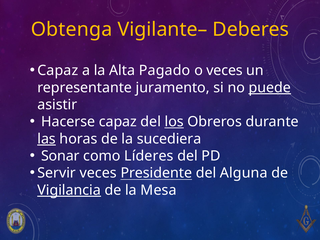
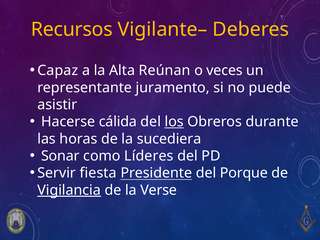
Obtenga: Obtenga -> Recursos
Pagado: Pagado -> Reúnan
puede underline: present -> none
Hacerse capaz: capaz -> cálida
las underline: present -> none
Servir veces: veces -> fiesta
Alguna: Alguna -> Porque
Mesa: Mesa -> Verse
